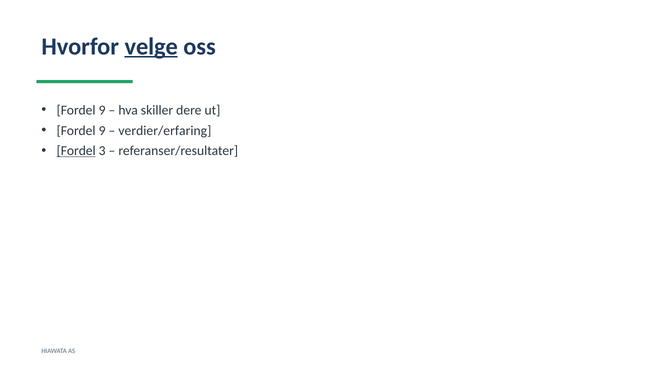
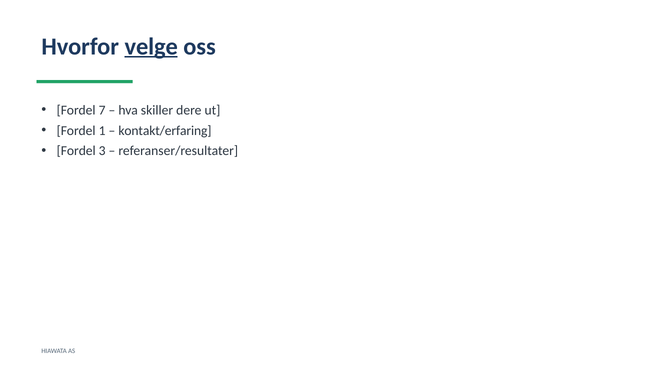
9 at (102, 110): 9 -> 7
9 at (102, 131): 9 -> 1
verdier/erfaring: verdier/erfaring -> kontakt/erfaring
Fordel at (76, 151) underline: present -> none
